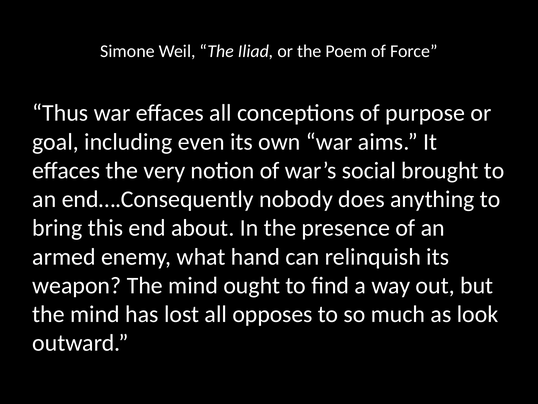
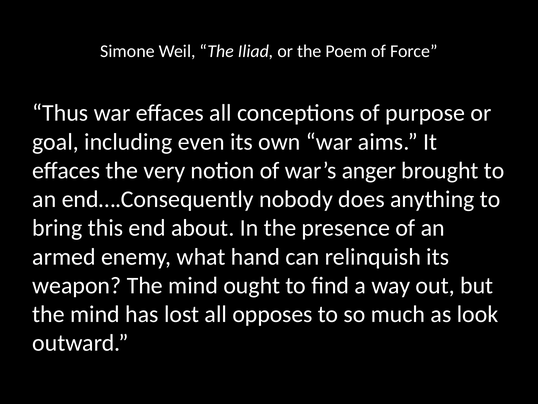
social: social -> anger
